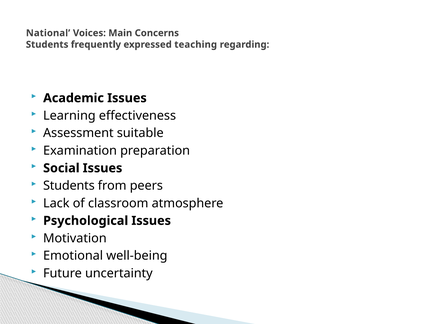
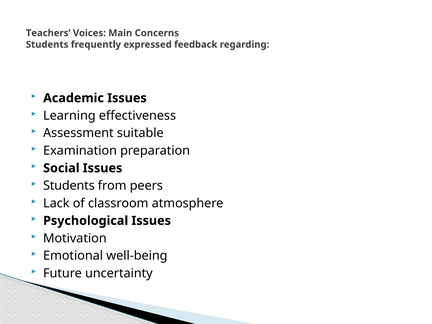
National: National -> Teachers
teaching: teaching -> feedback
